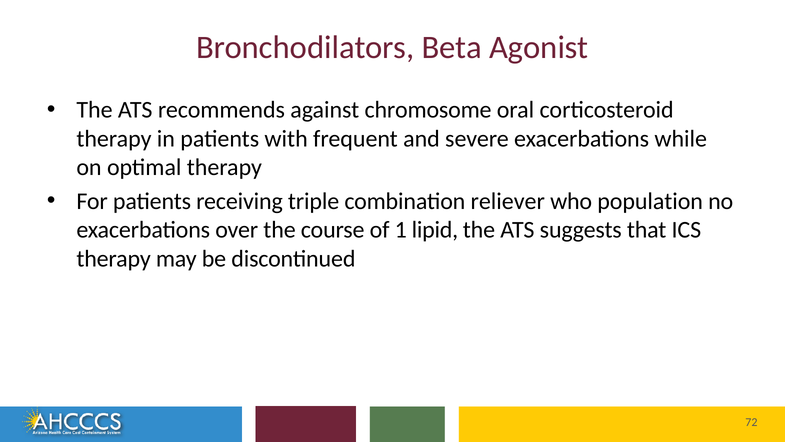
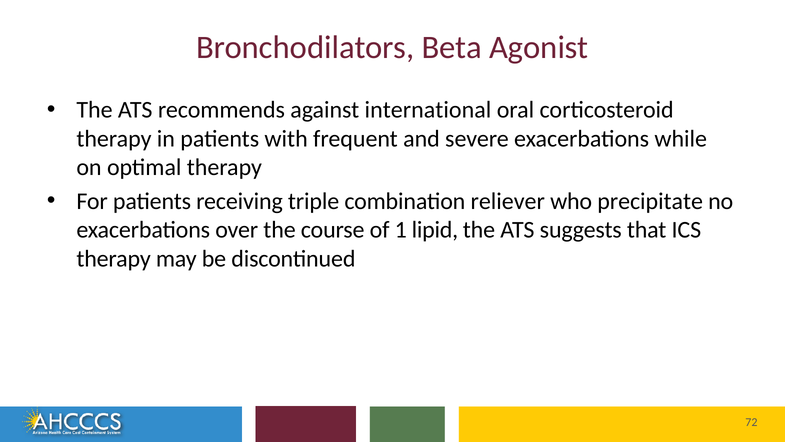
chromosome: chromosome -> international
population: population -> precipitate
